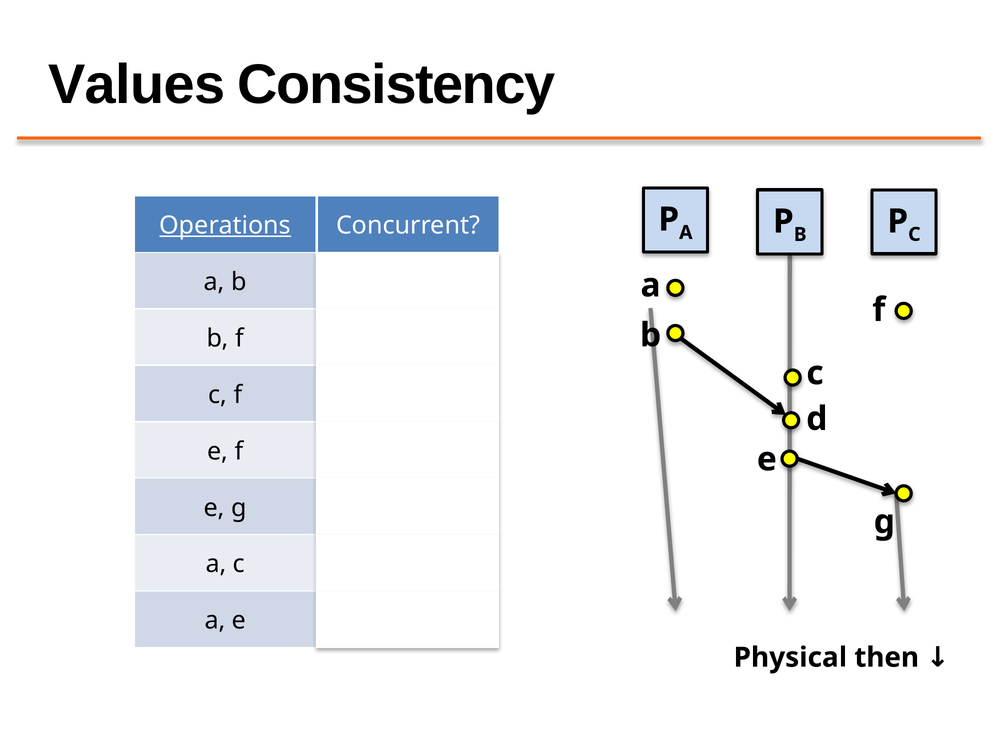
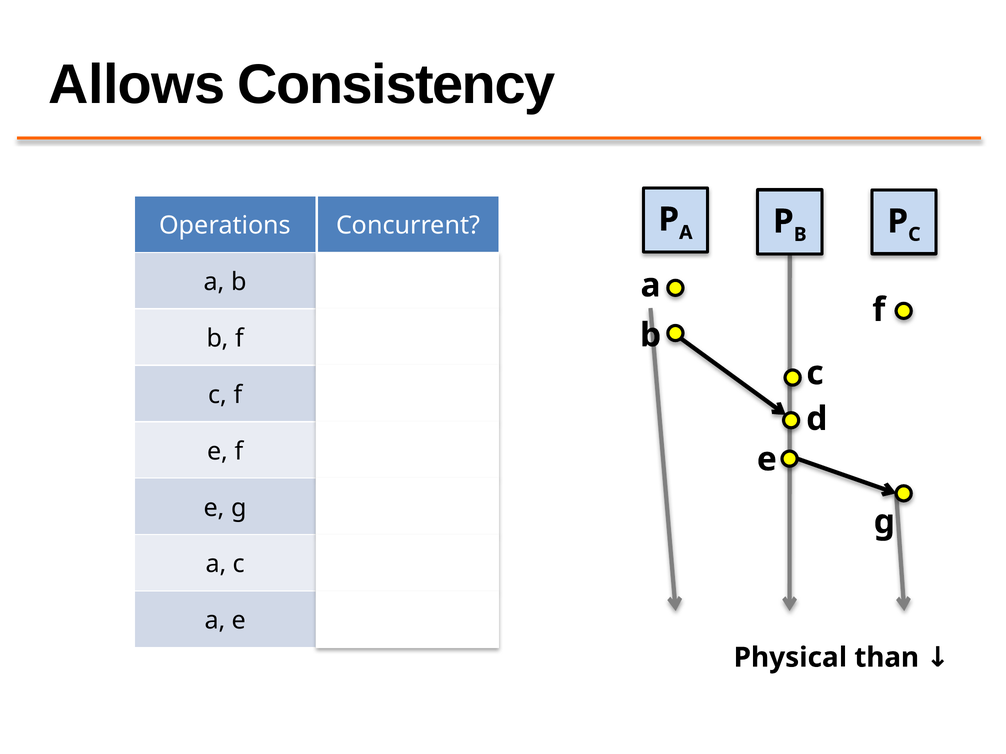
Values: Values -> Allows
Operations underline: present -> none
then: then -> than
